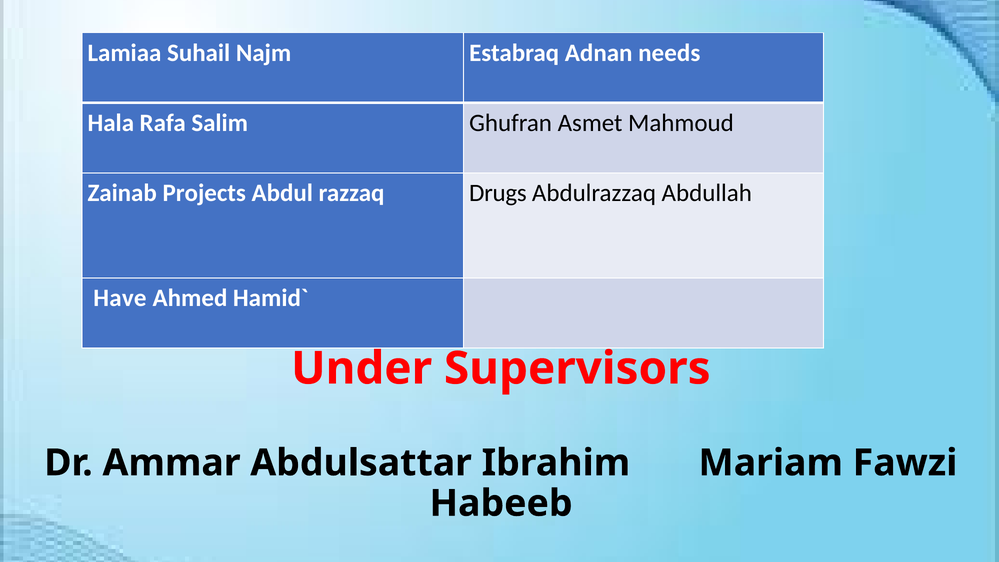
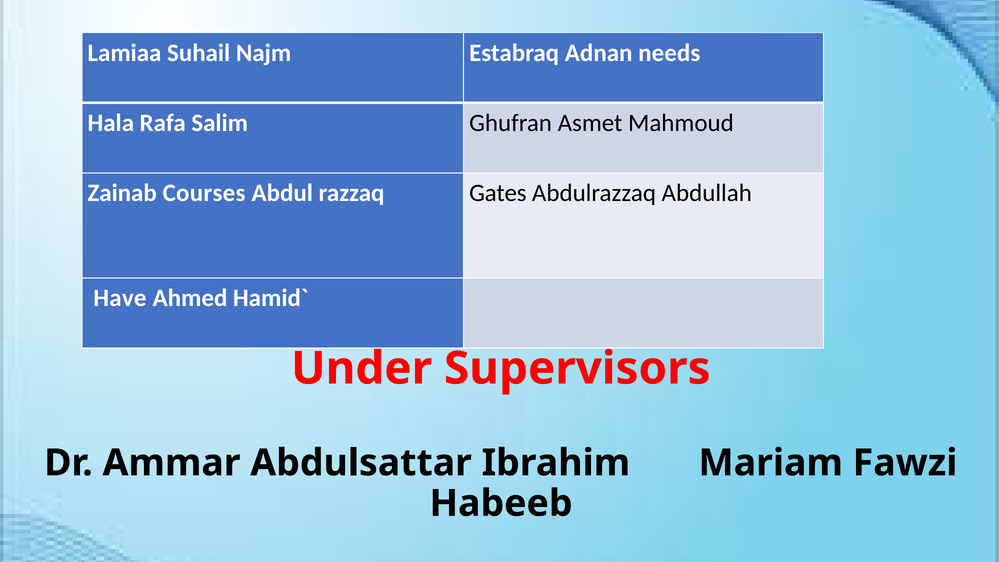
Projects: Projects -> Courses
Drugs: Drugs -> Gates
